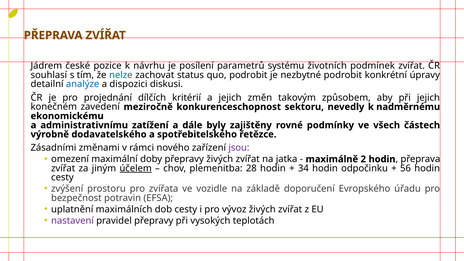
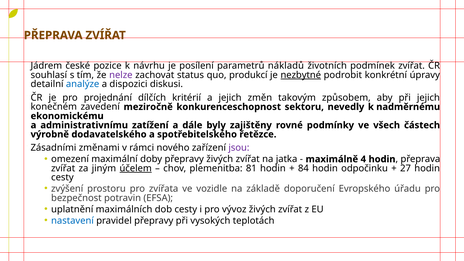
systému: systému -> nákladů
nelze colour: blue -> purple
quo podrobit: podrobit -> produkcí
nezbytné underline: none -> present
2: 2 -> 4
28: 28 -> 81
34: 34 -> 84
56: 56 -> 27
nastavení colour: purple -> blue
